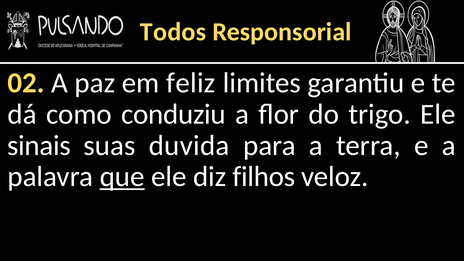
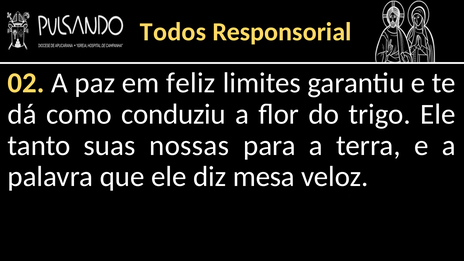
sinais: sinais -> tanto
duvida: duvida -> nossas
que underline: present -> none
filhos: filhos -> mesa
